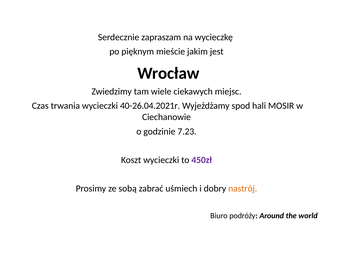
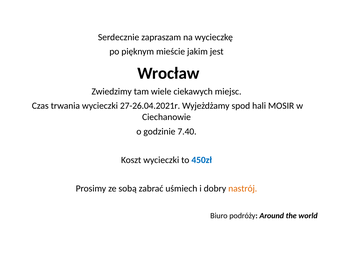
40-26.04.2021r: 40-26.04.2021r -> 27-26.04.2021r
7.23: 7.23 -> 7.40
450zł colour: purple -> blue
